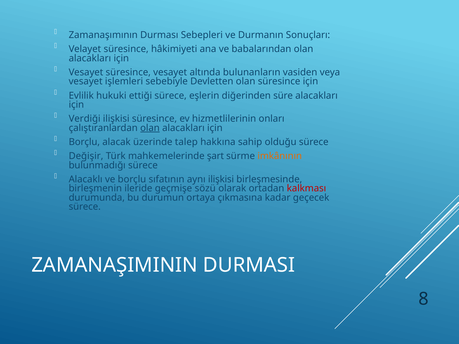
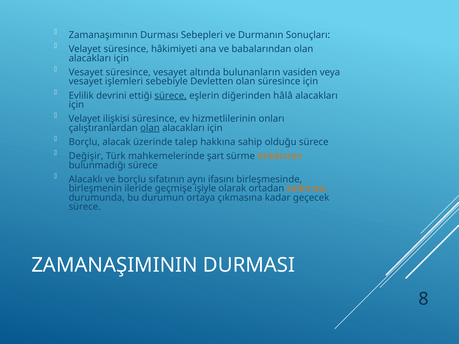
hukuki: hukuki -> devrini
sürece at (171, 96) underline: none -> present
süre: süre -> hâlâ
Verdiği at (85, 119): Verdiği -> Velayet
aynı ilişkisi: ilişkisi -> ifasını
sözü: sözü -> işiyle
kalkması colour: red -> orange
